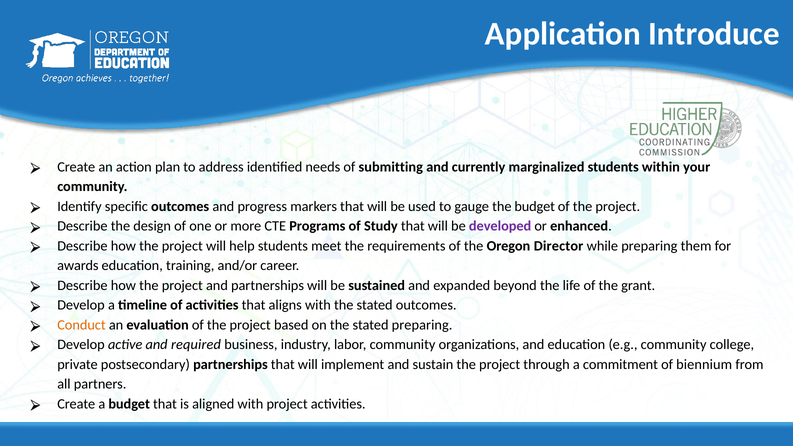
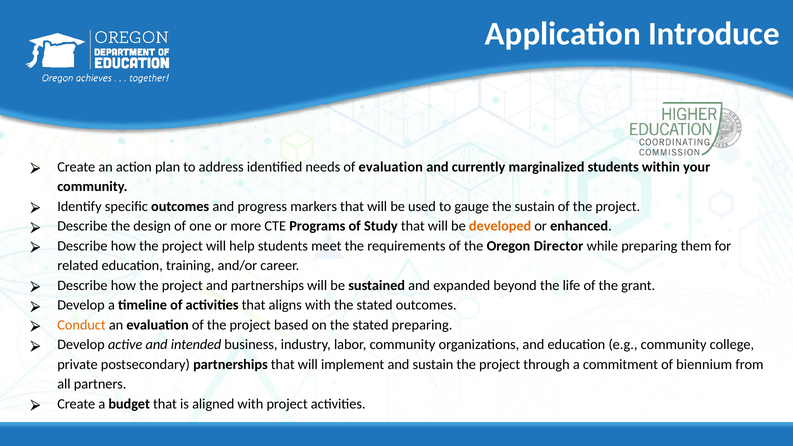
of submitting: submitting -> evaluation
the budget: budget -> sustain
developed colour: purple -> orange
awards: awards -> related
required: required -> intended
